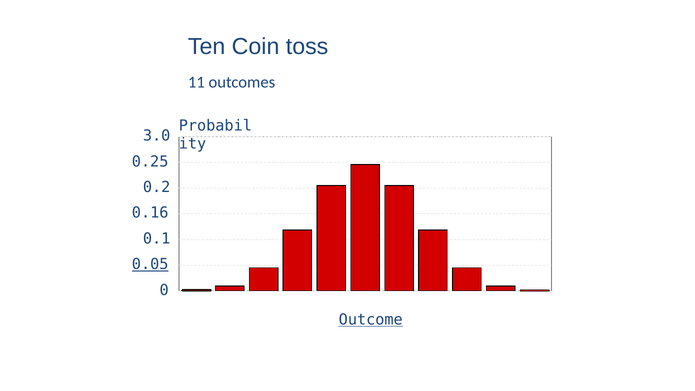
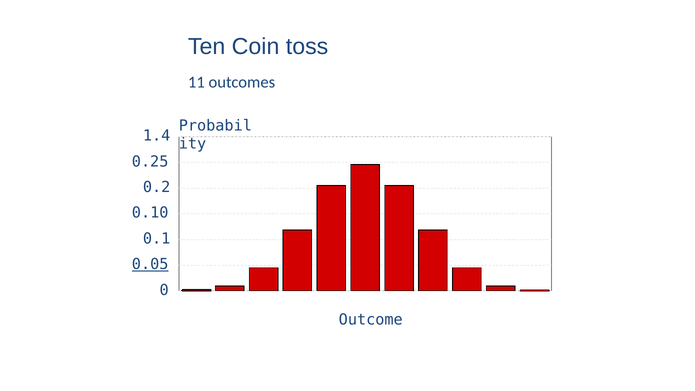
3.0: 3.0 -> 1.4
0.16: 0.16 -> 0.10
Outcome underline: present -> none
